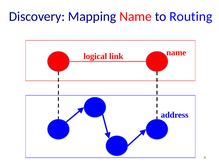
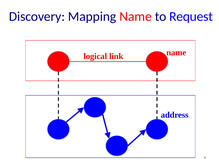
Routing: Routing -> Request
